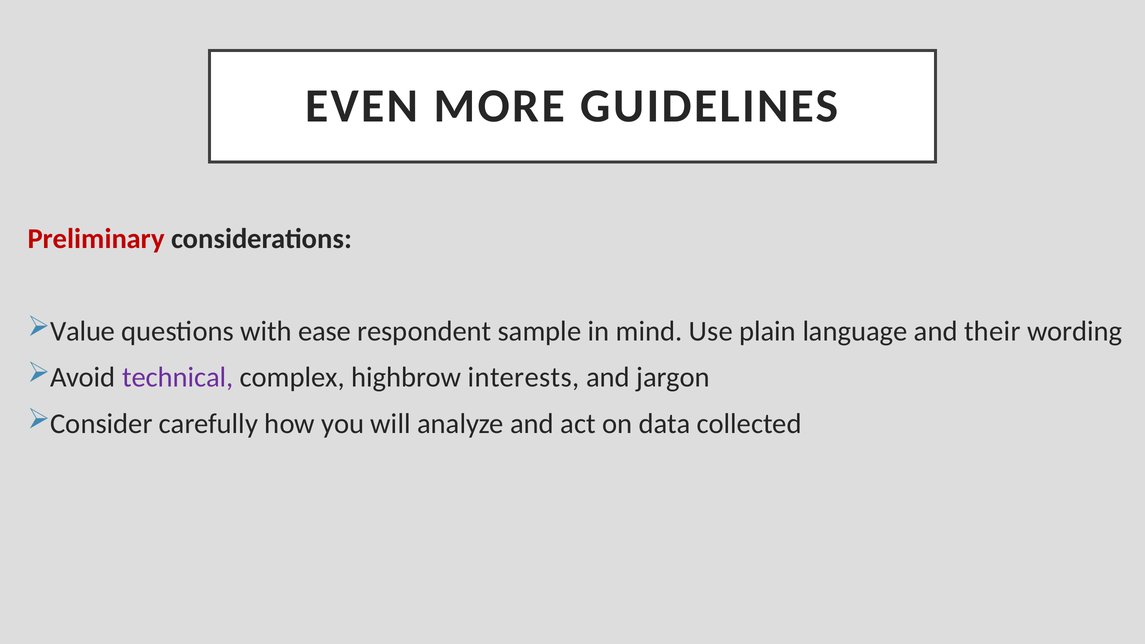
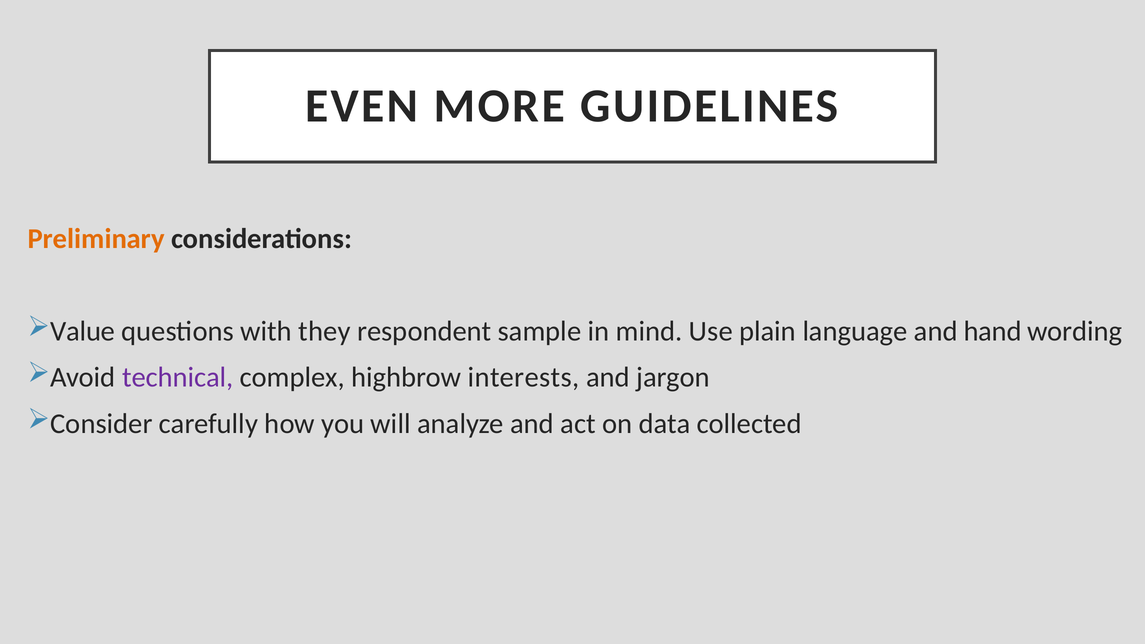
Preliminary colour: red -> orange
ease: ease -> they
their: their -> hand
